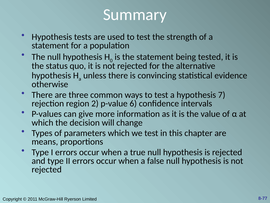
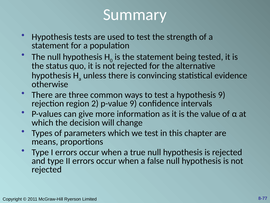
hypothesis 7: 7 -> 9
p-value 6: 6 -> 9
